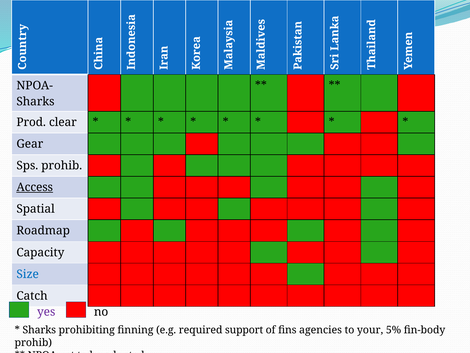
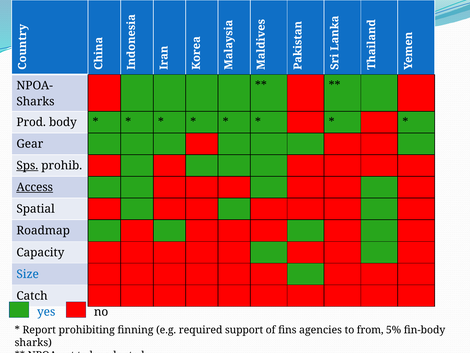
clear: clear -> body
Sps underline: none -> present
yes colour: purple -> blue
Sharks at (39, 330): Sharks -> Report
your: your -> from
prohib at (33, 342): prohib -> sharks
